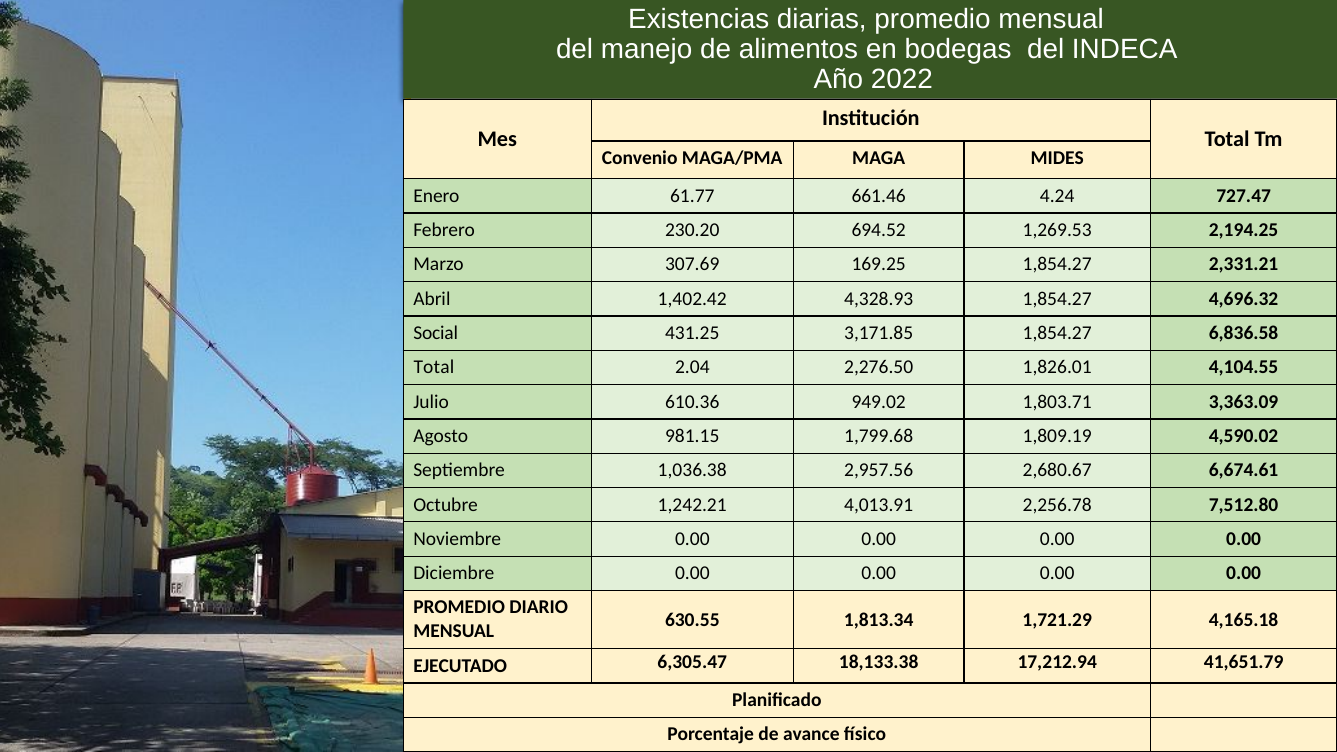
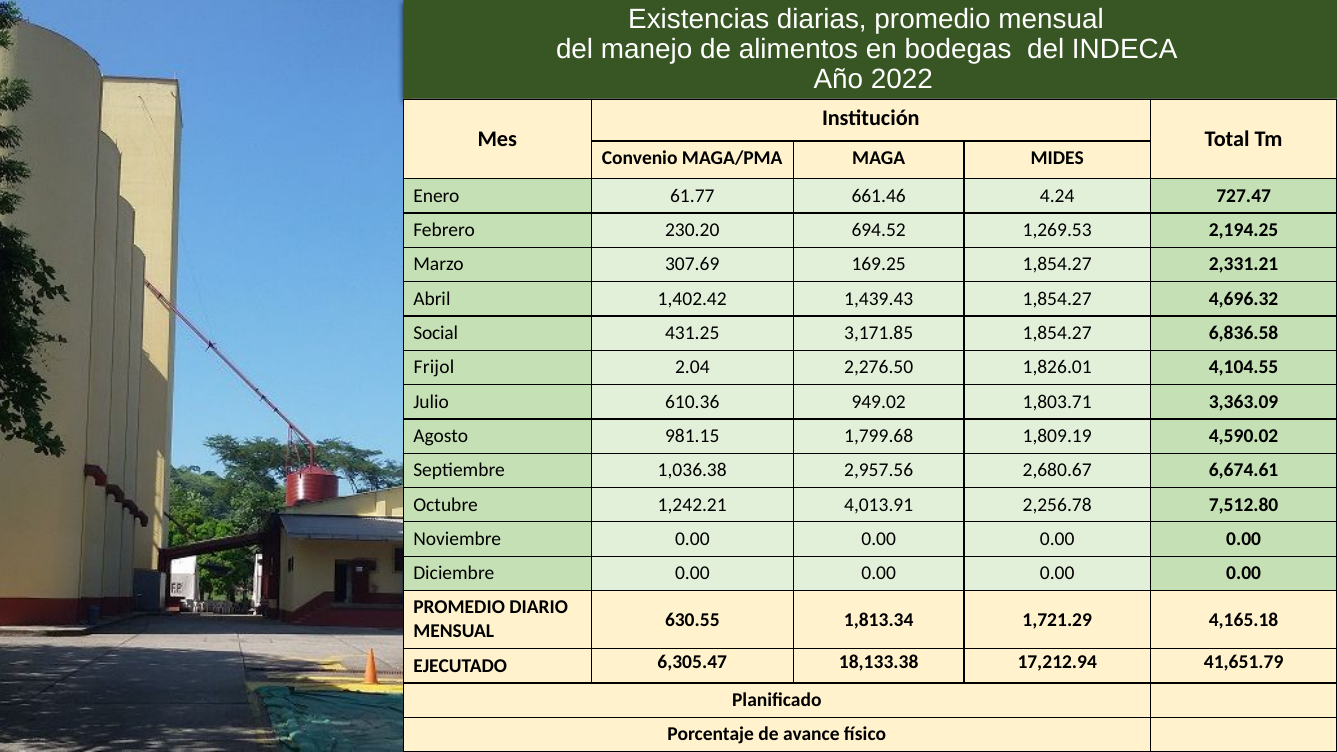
4,328.93: 4,328.93 -> 1,439.43
Total at (434, 367): Total -> Frijol
